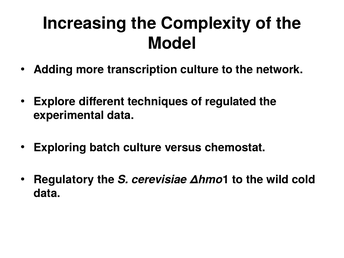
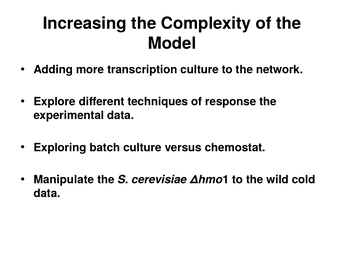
regulated: regulated -> response
Regulatory: Regulatory -> Manipulate
